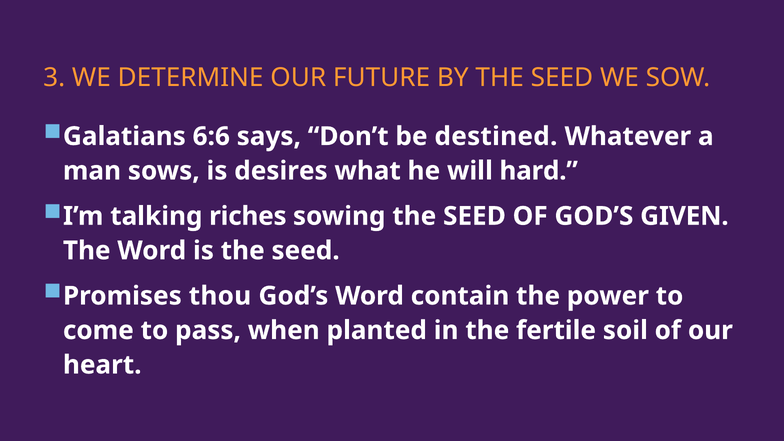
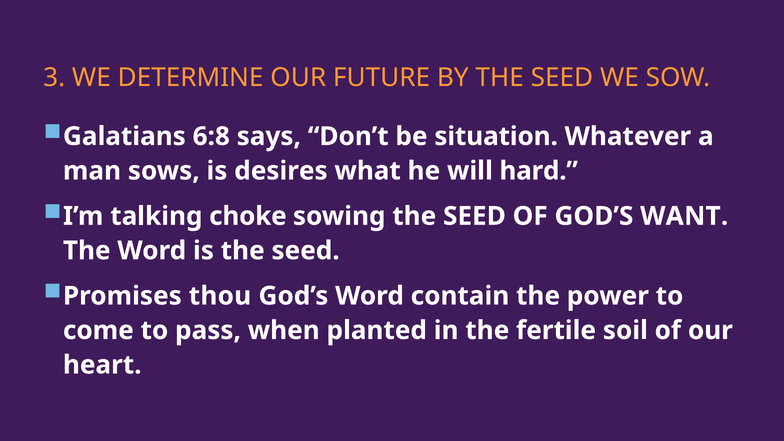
6:6: 6:6 -> 6:8
destined: destined -> situation
riches: riches -> choke
GIVEN: GIVEN -> WANT
